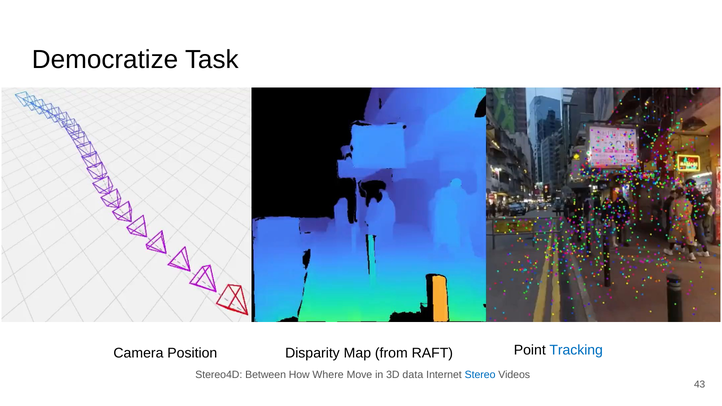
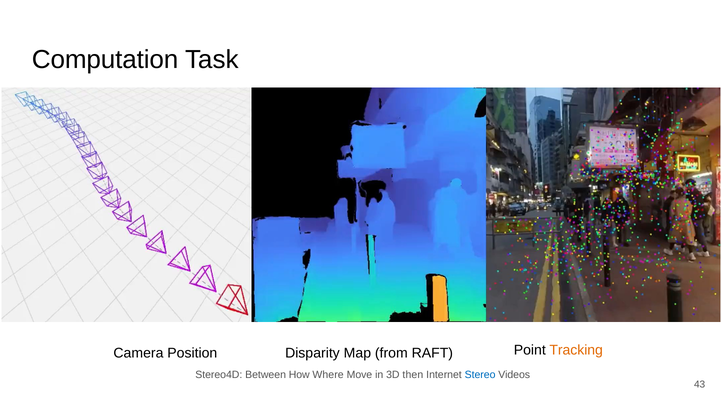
Democratize: Democratize -> Computation
Tracking colour: blue -> orange
data: data -> then
